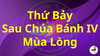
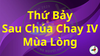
Bánh: Bánh -> Chay
